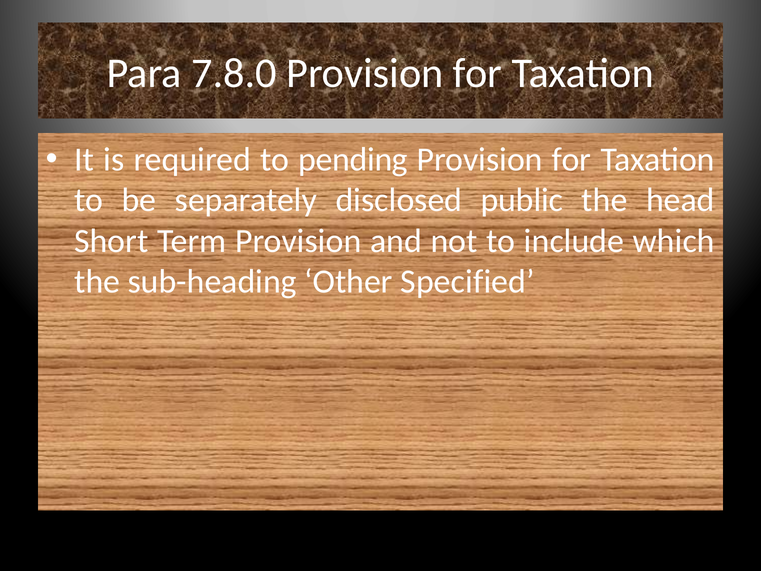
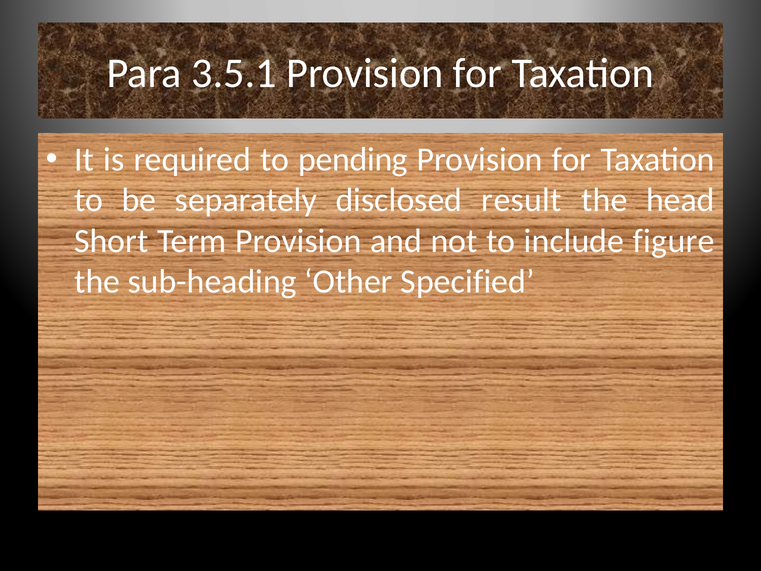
7.8.0: 7.8.0 -> 3.5.1
public: public -> result
which: which -> figure
